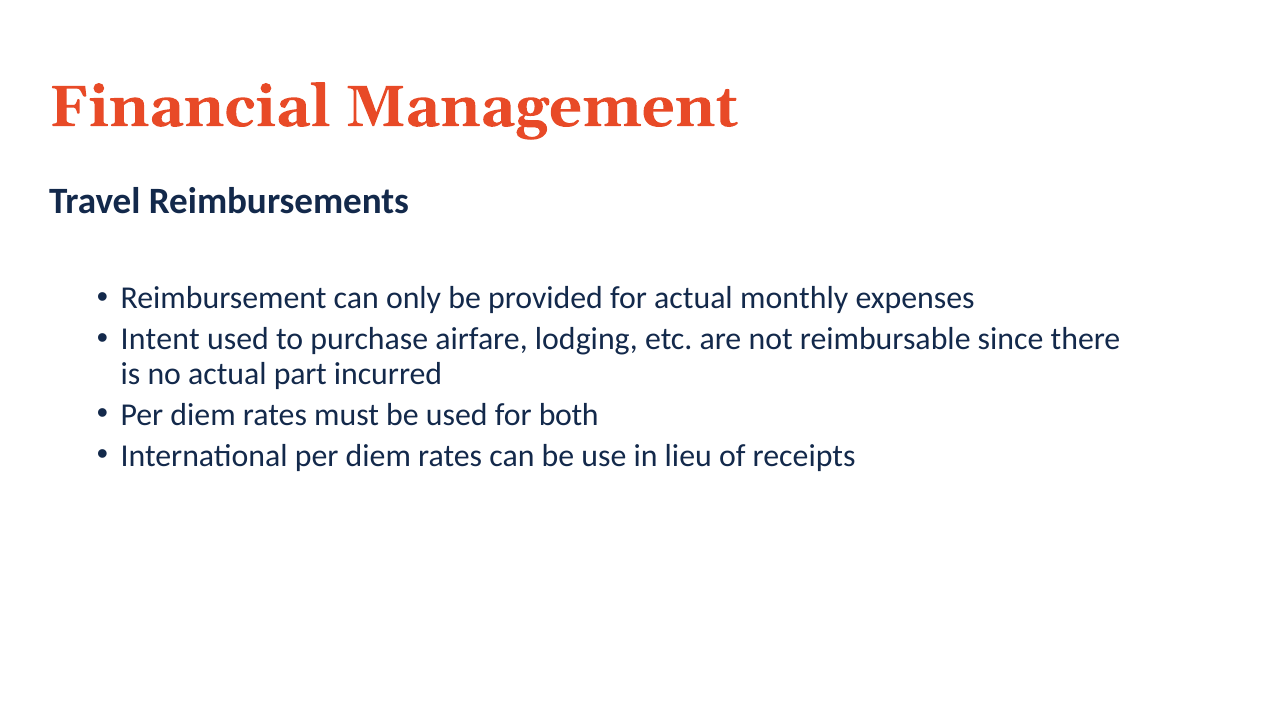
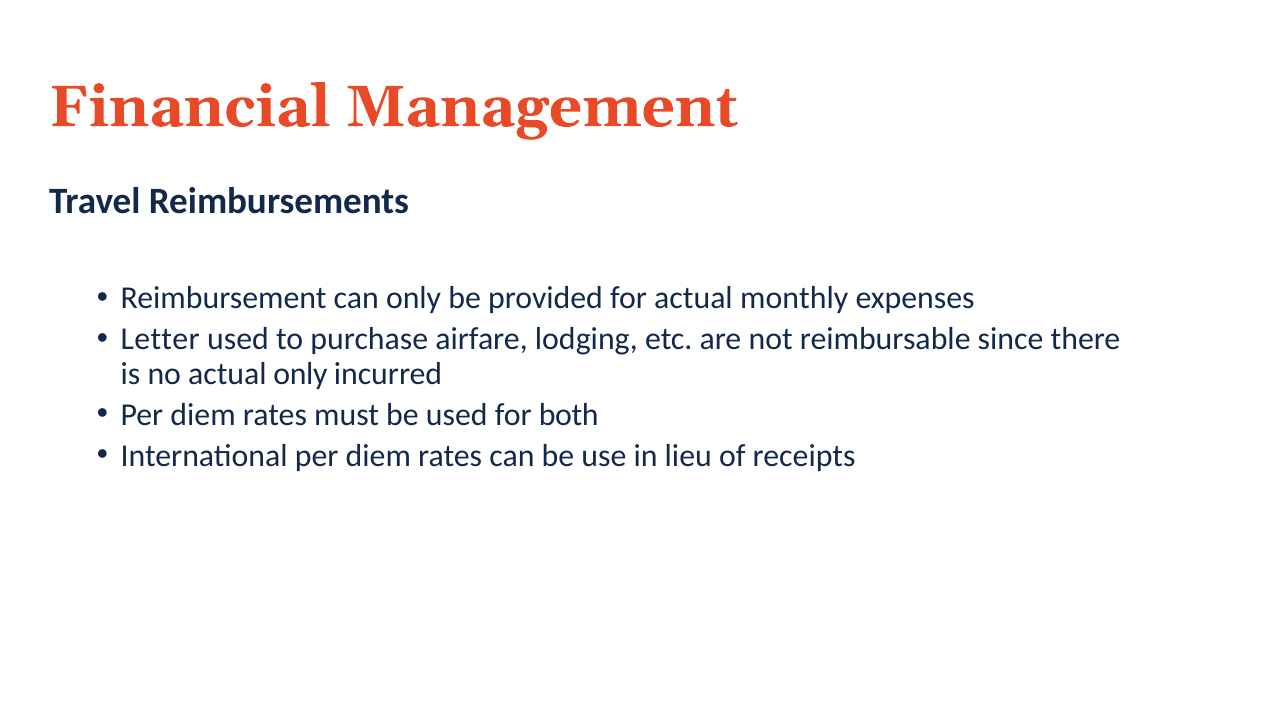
Intent: Intent -> Letter
actual part: part -> only
